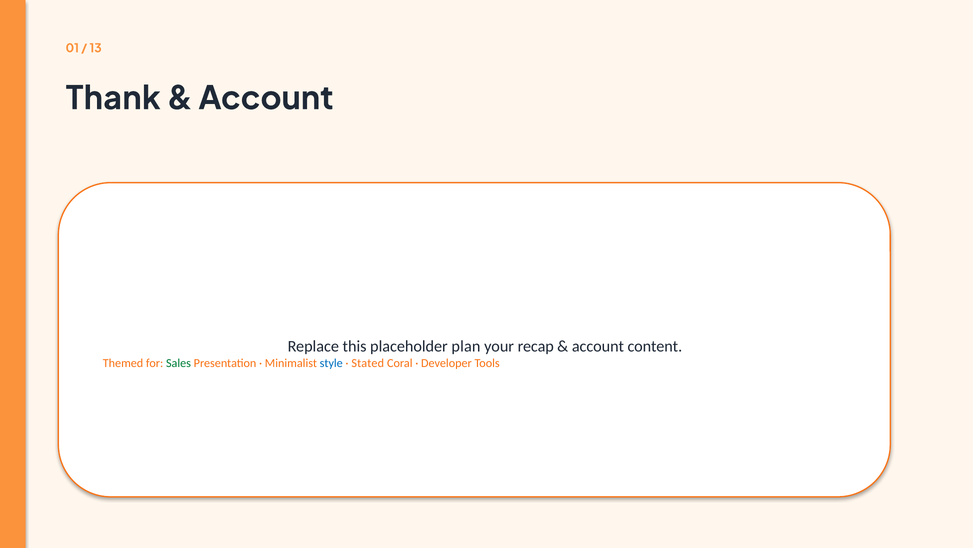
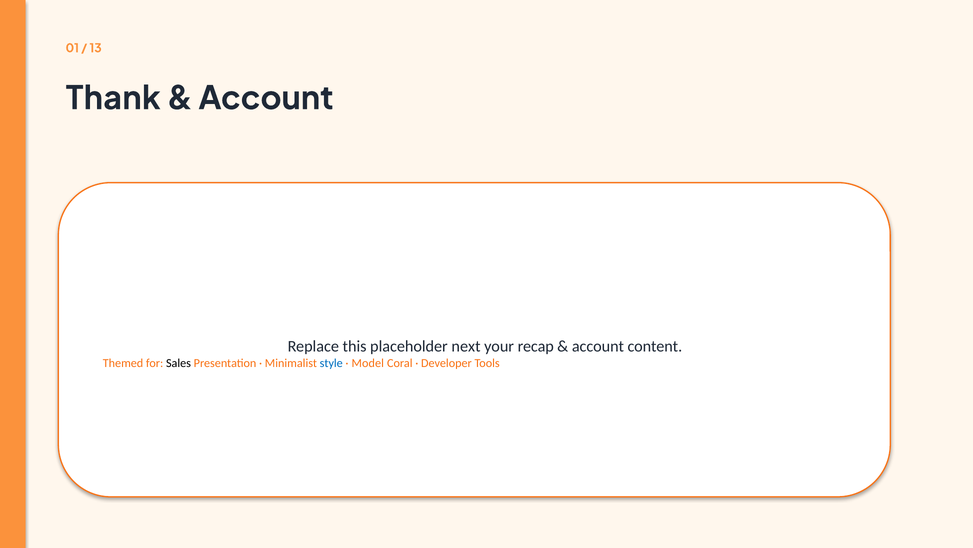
plan: plan -> next
Sales colour: green -> black
Stated: Stated -> Model
